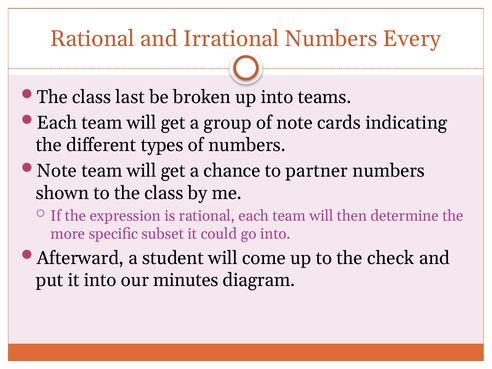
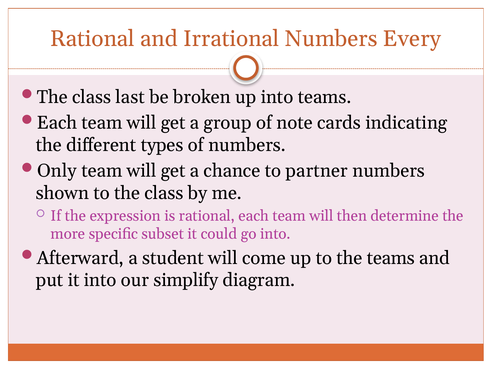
Note at (57, 171): Note -> Only
the check: check -> teams
minutes: minutes -> simplify
